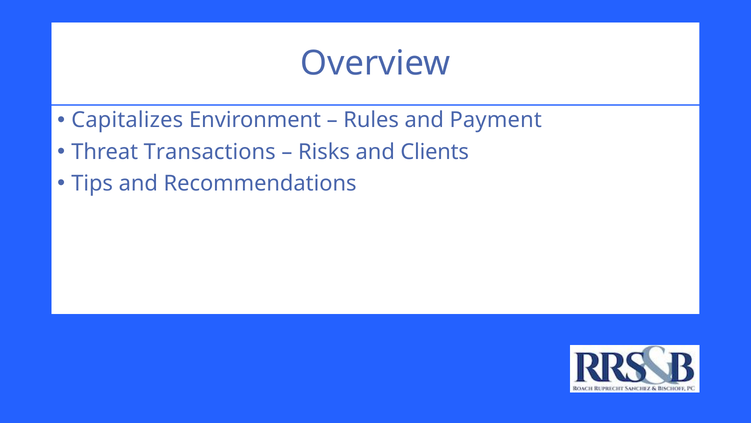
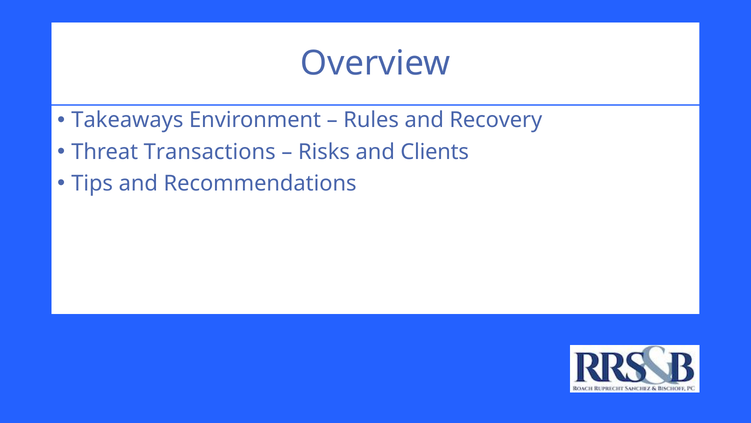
Capitalizes: Capitalizes -> Takeaways
Payment: Payment -> Recovery
